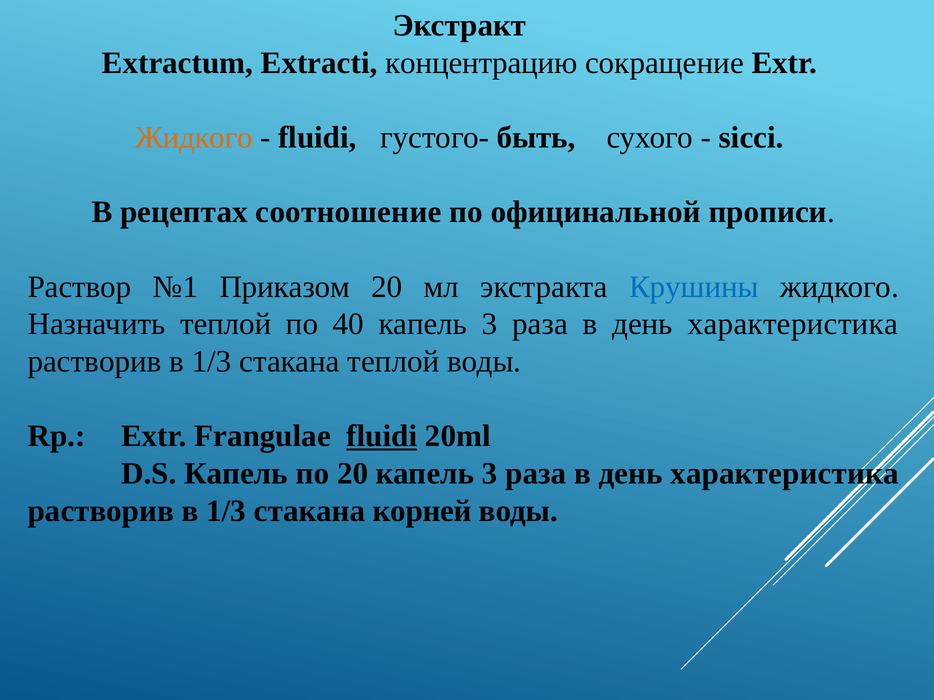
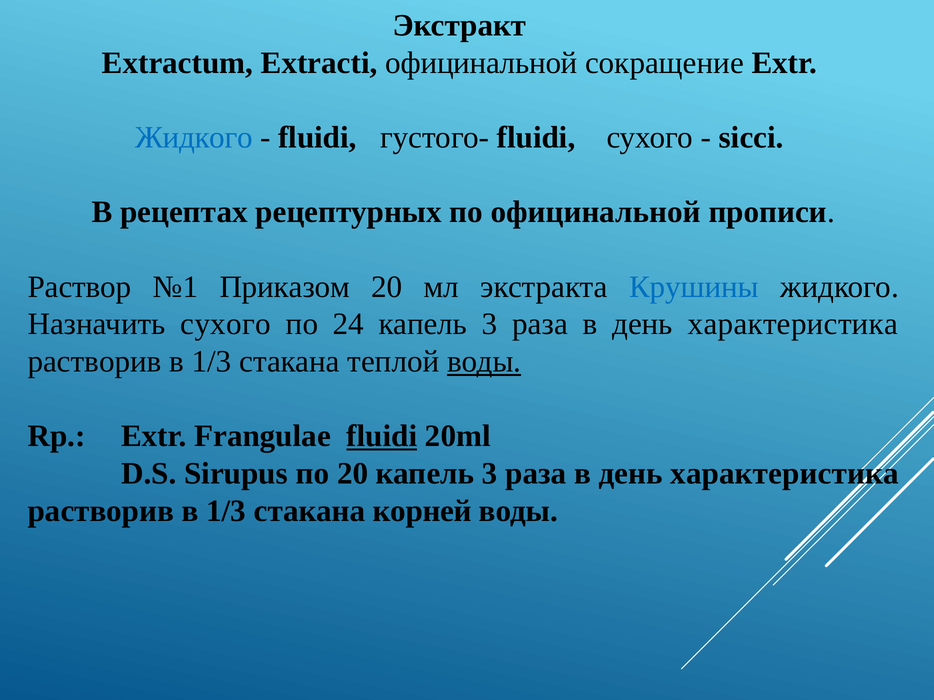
Extracti концентрацию: концентрацию -> официнальной
Жидкого at (194, 138) colour: orange -> blue
густого- быть: быть -> fluidi
соотношение: соотношение -> рецептурных
Назначить теплой: теплой -> сухого
40: 40 -> 24
воды at (484, 362) underline: none -> present
D.S Капель: Капель -> Sirupus
